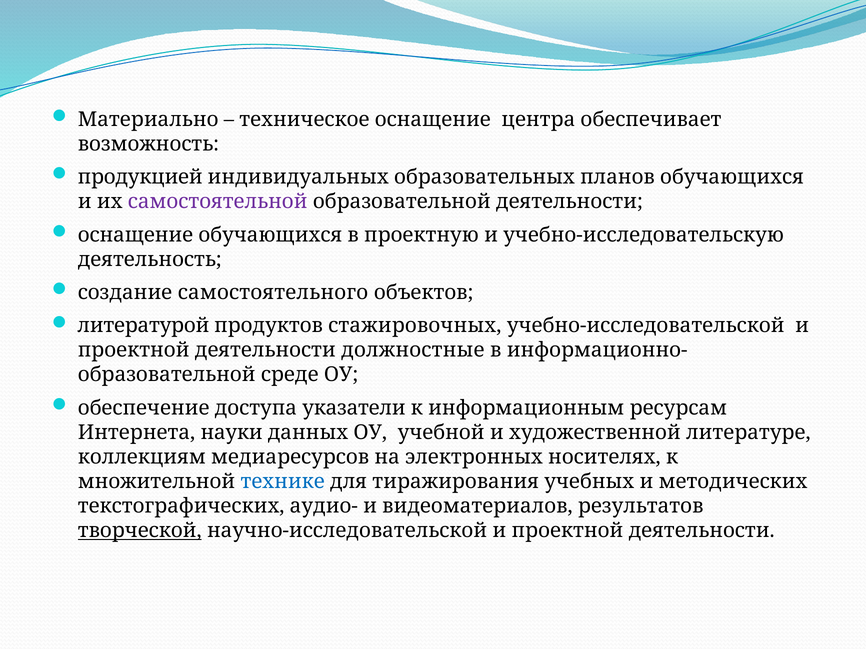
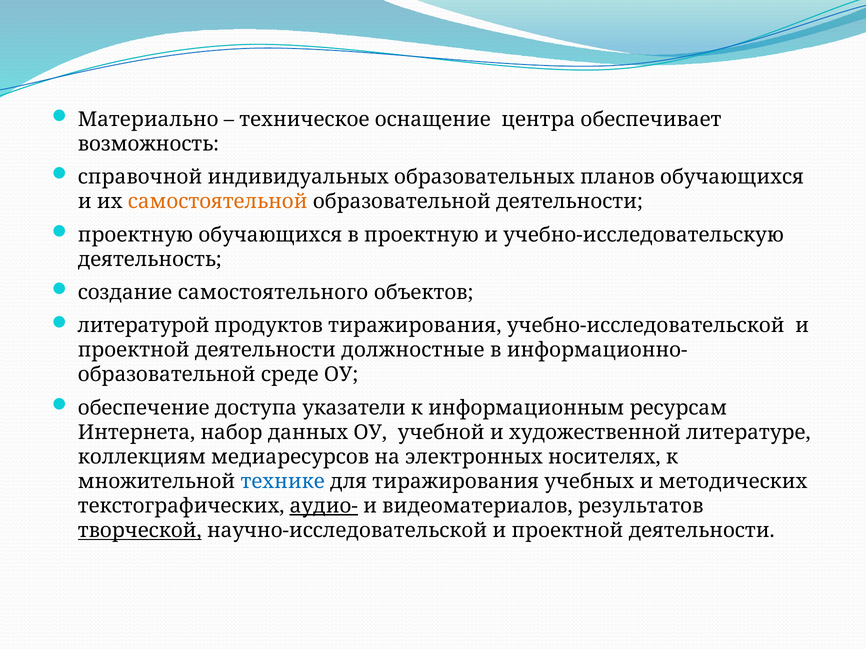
продукцией: продукцией -> справочной
самостоятельной colour: purple -> orange
оснащение at (135, 235): оснащение -> проектную
продуктов стажировочных: стажировочных -> тиражирования
науки: науки -> набор
аудио- underline: none -> present
